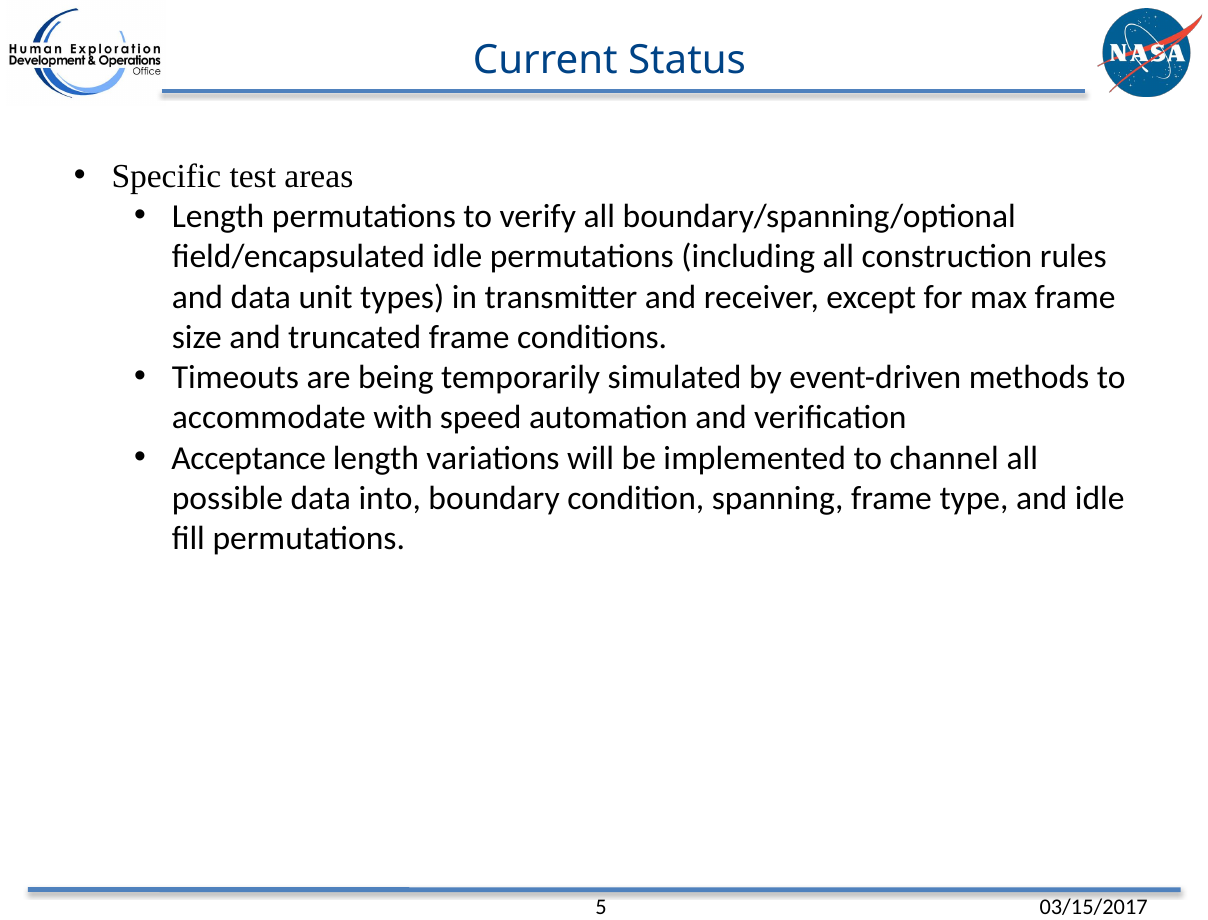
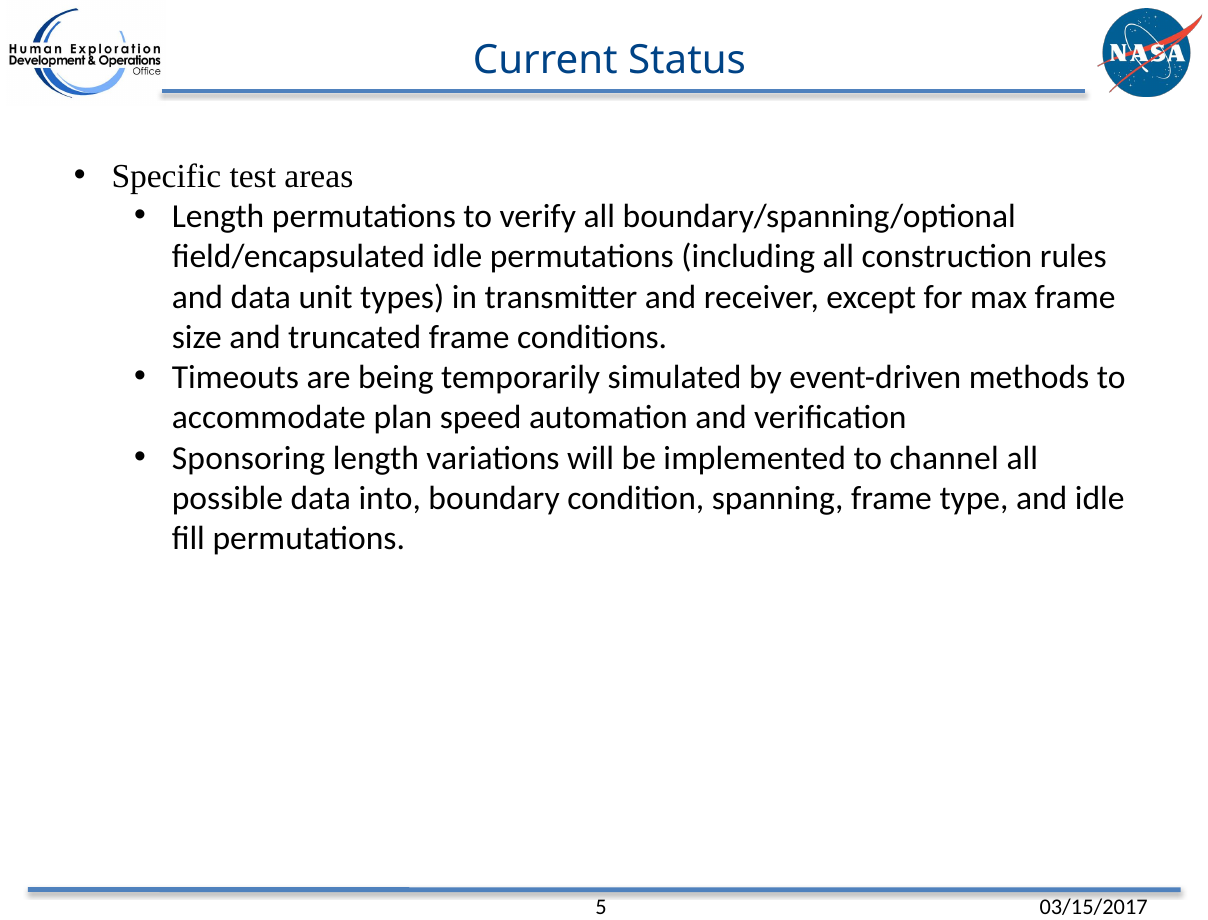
with: with -> plan
Acceptance: Acceptance -> Sponsoring
